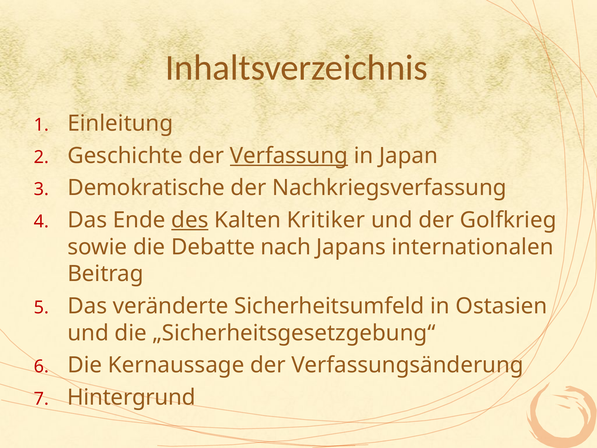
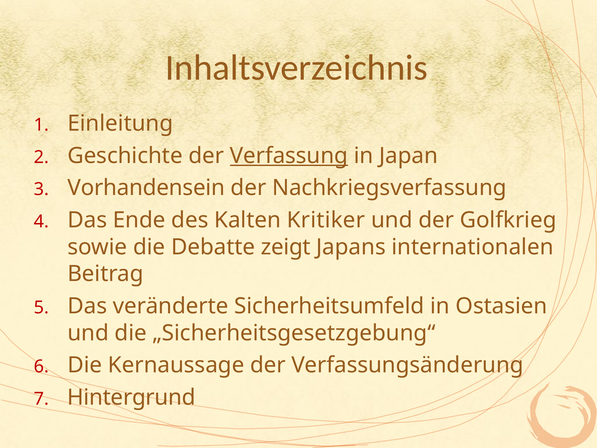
Demokratische: Demokratische -> Vorhandensein
des underline: present -> none
nach: nach -> zeigt
